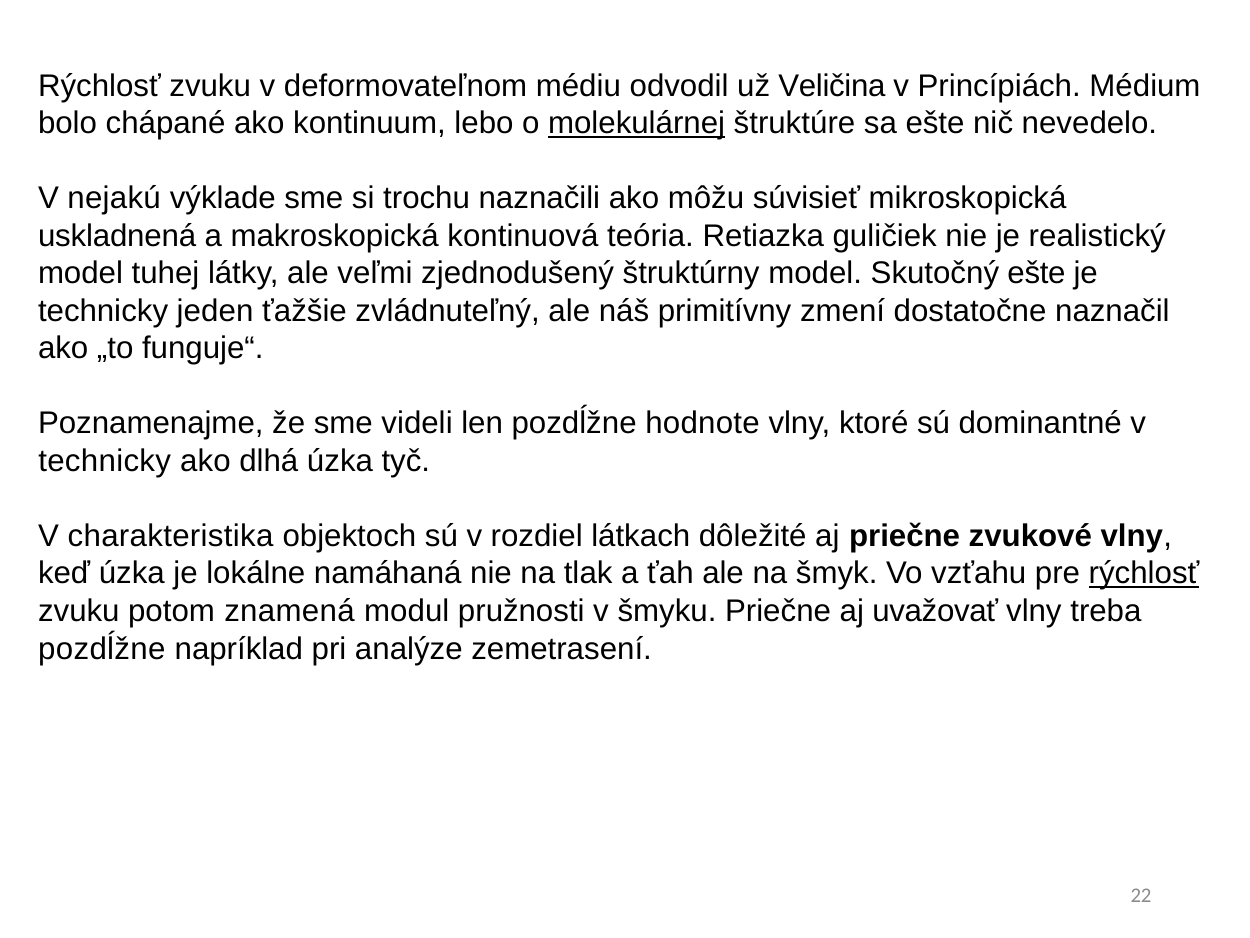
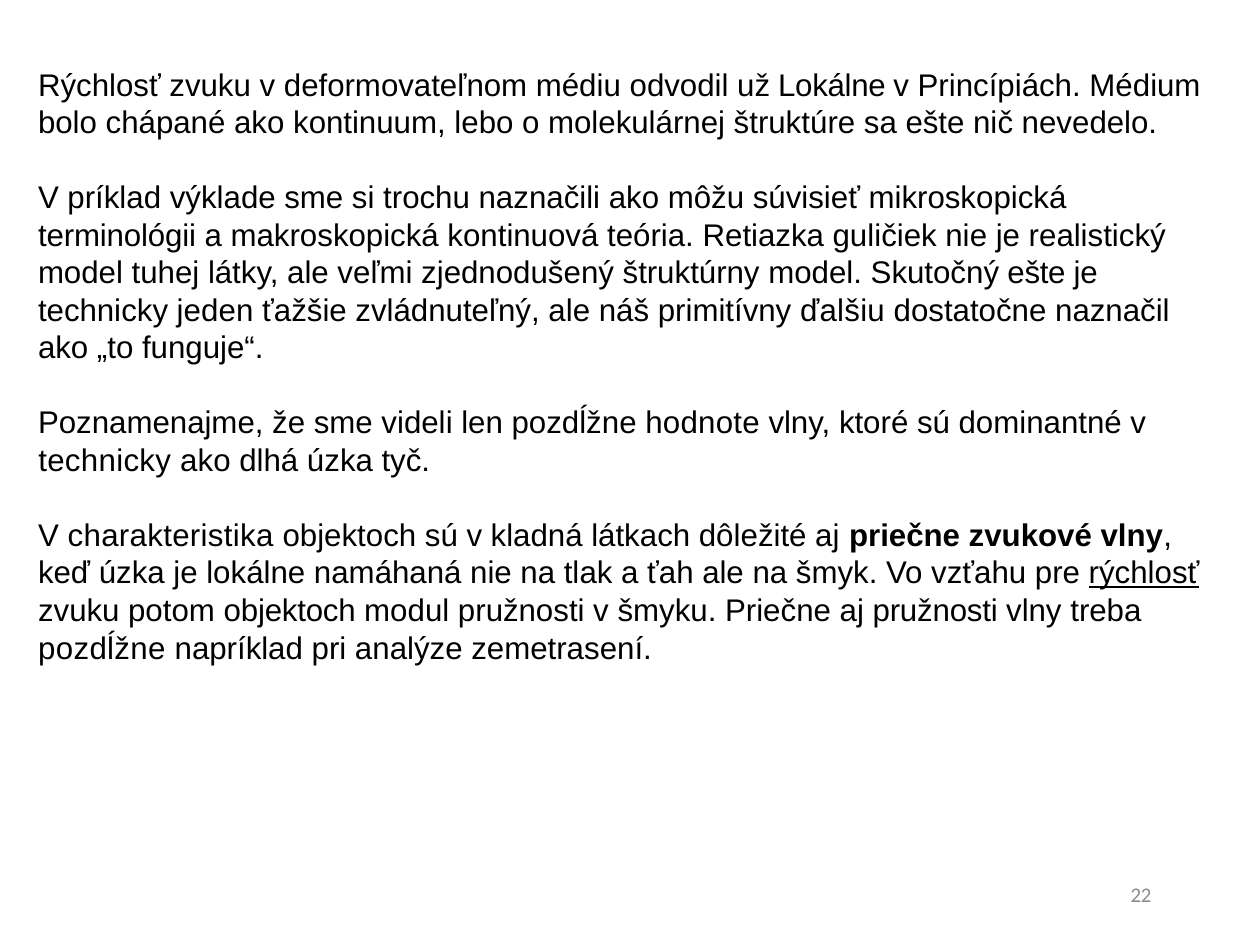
už Veličina: Veličina -> Lokálne
molekulárnej underline: present -> none
nejakú: nejakú -> príklad
uskladnená: uskladnená -> terminológii
zmení: zmení -> ďalšiu
rozdiel: rozdiel -> kladná
potom znamená: znamená -> objektoch
aj uvažovať: uvažovať -> pružnosti
